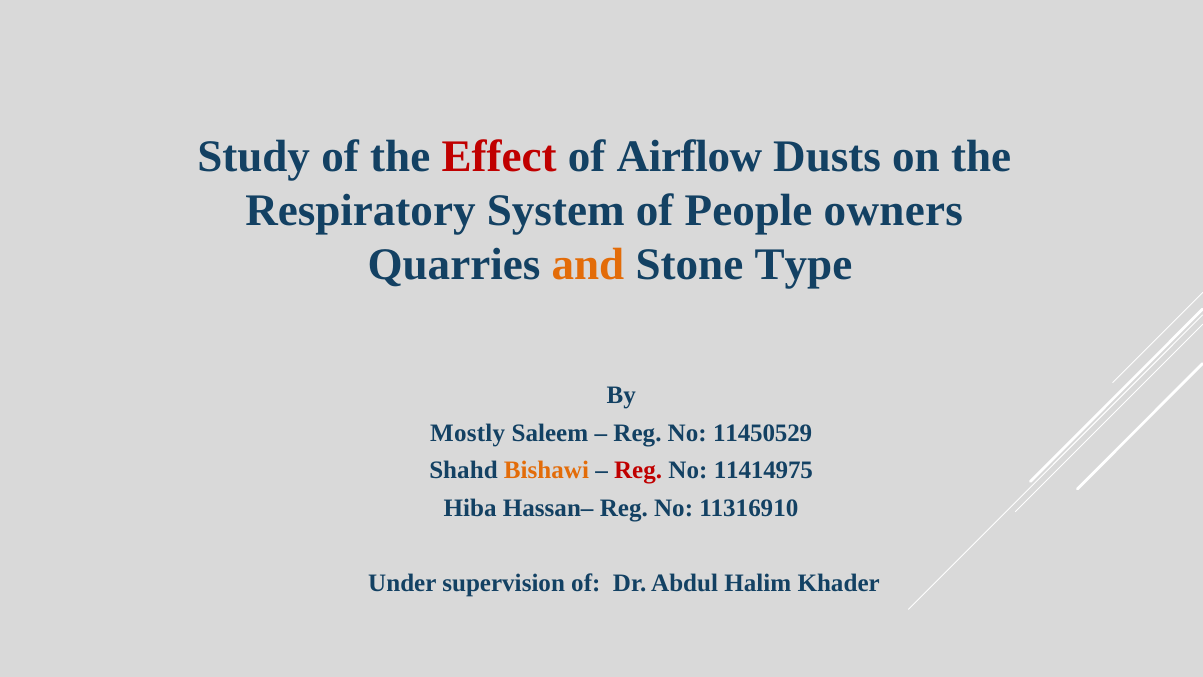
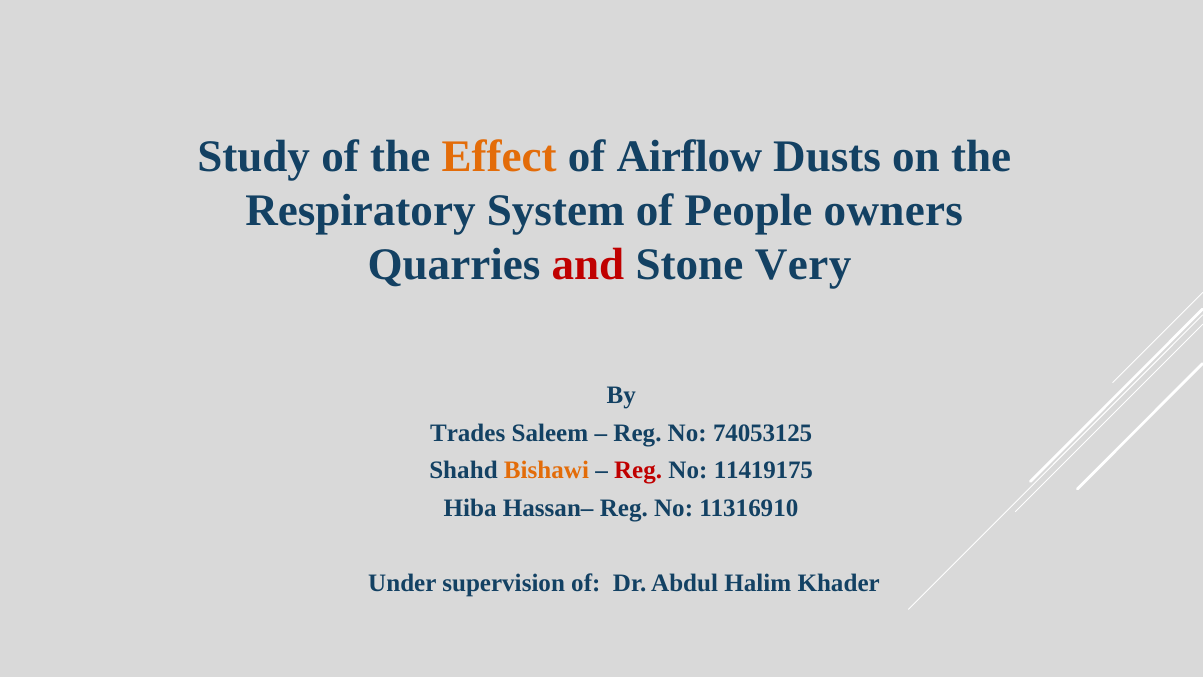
Effect colour: red -> orange
and colour: orange -> red
Type: Type -> Very
Mostly: Mostly -> Trades
11450529: 11450529 -> 74053125
11414975: 11414975 -> 11419175
